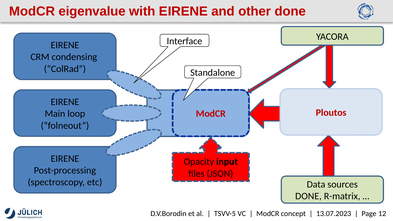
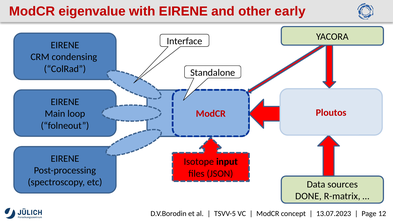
other done: done -> early
Opacity: Opacity -> Isotope
